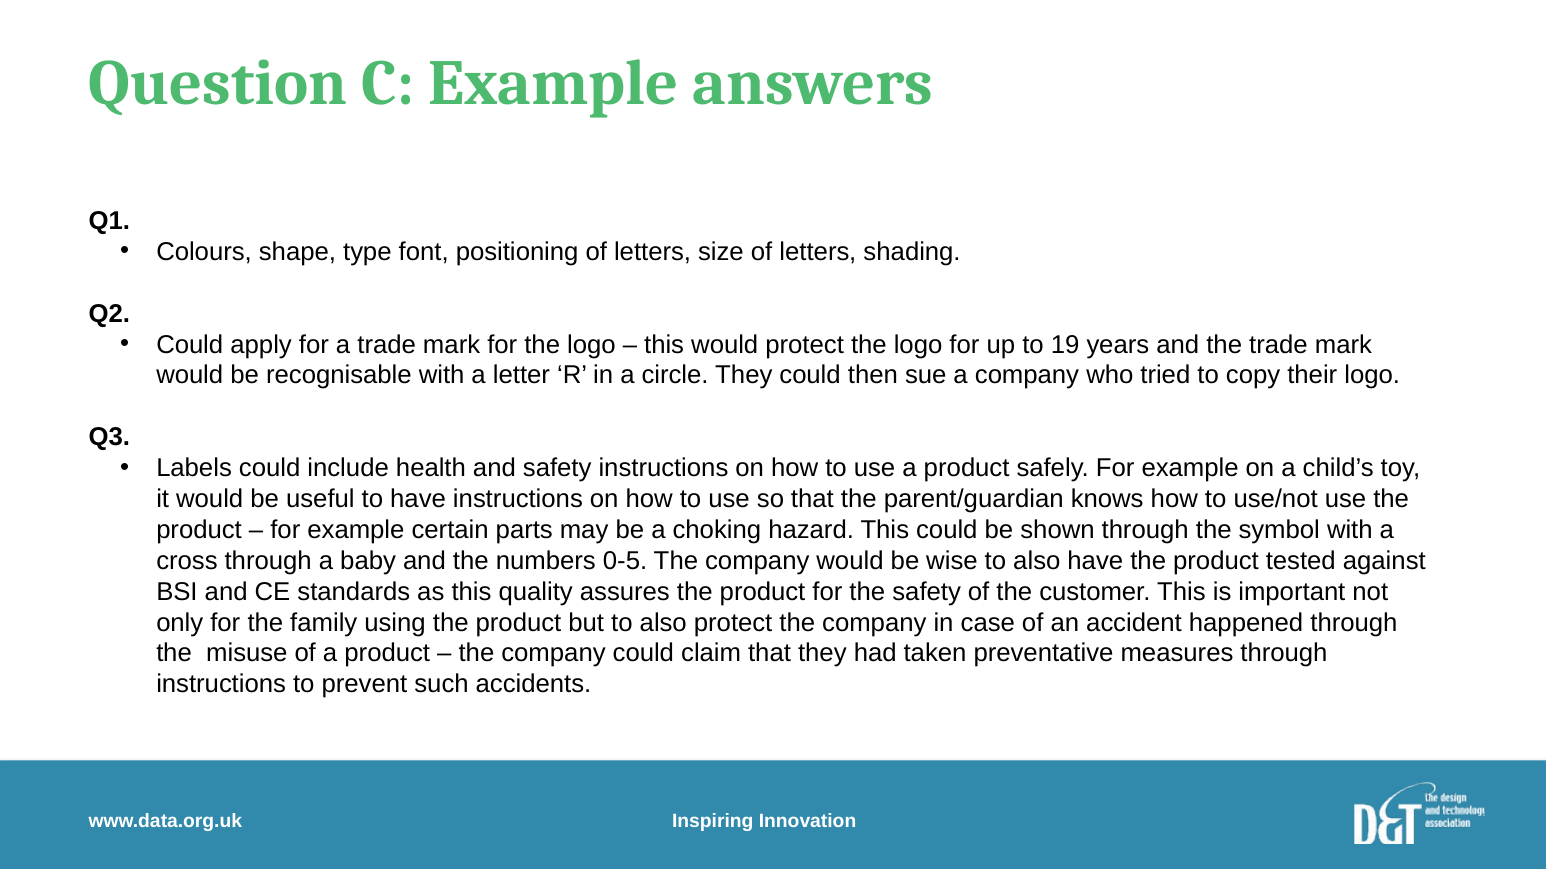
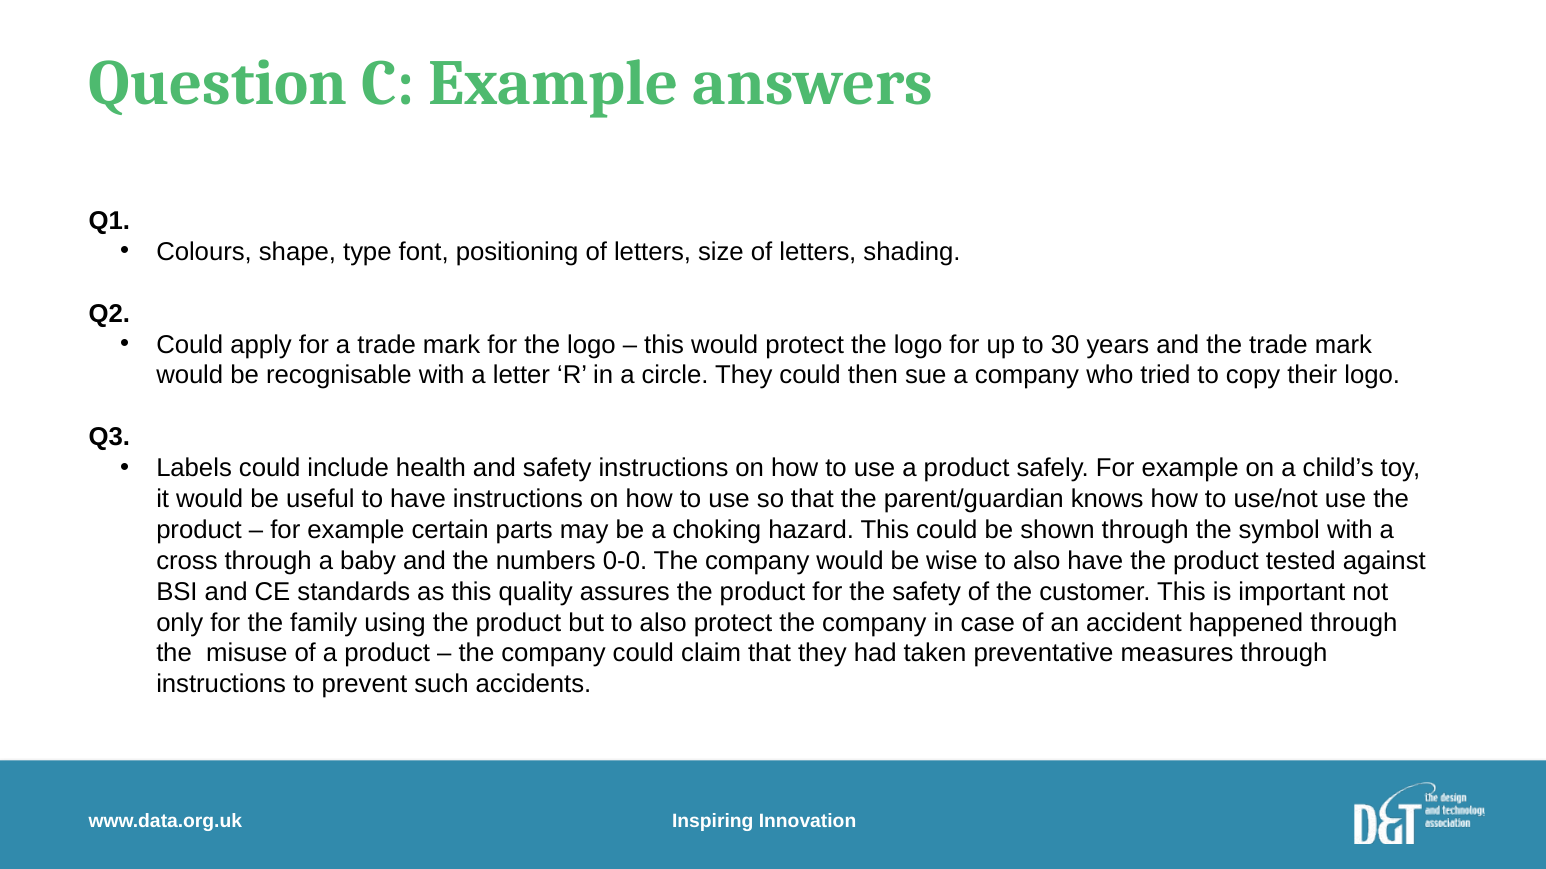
19: 19 -> 30
0-5: 0-5 -> 0-0
